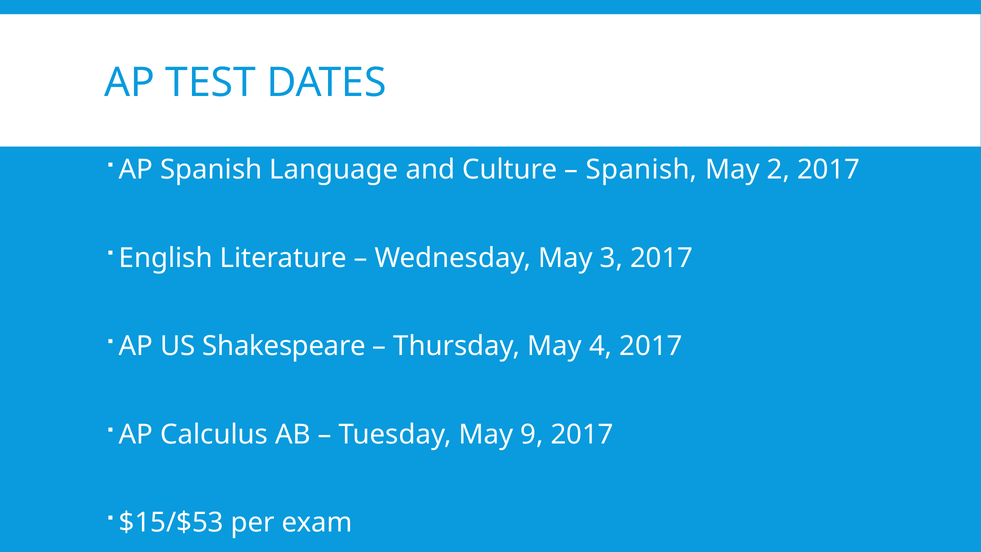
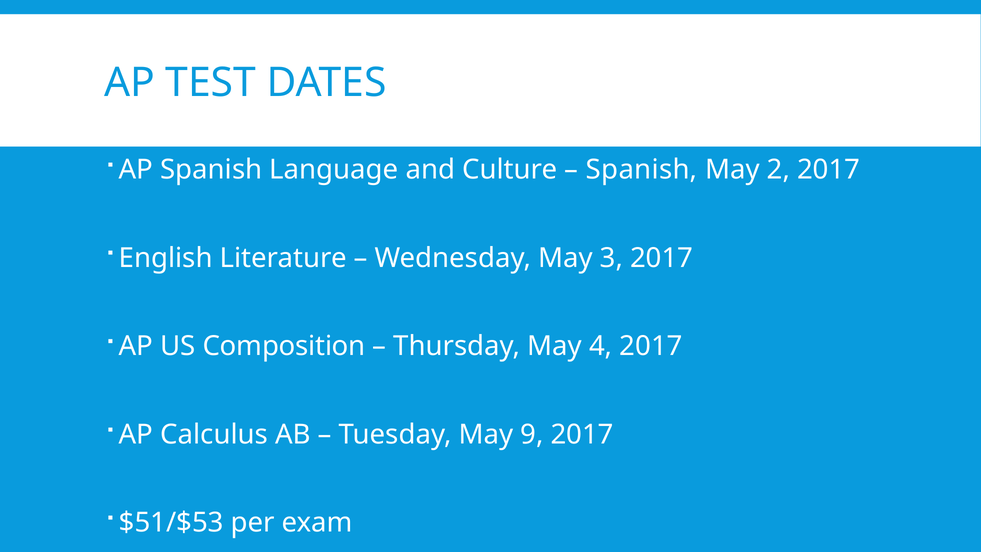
Shakespeare: Shakespeare -> Composition
$15/$53: $15/$53 -> $51/$53
